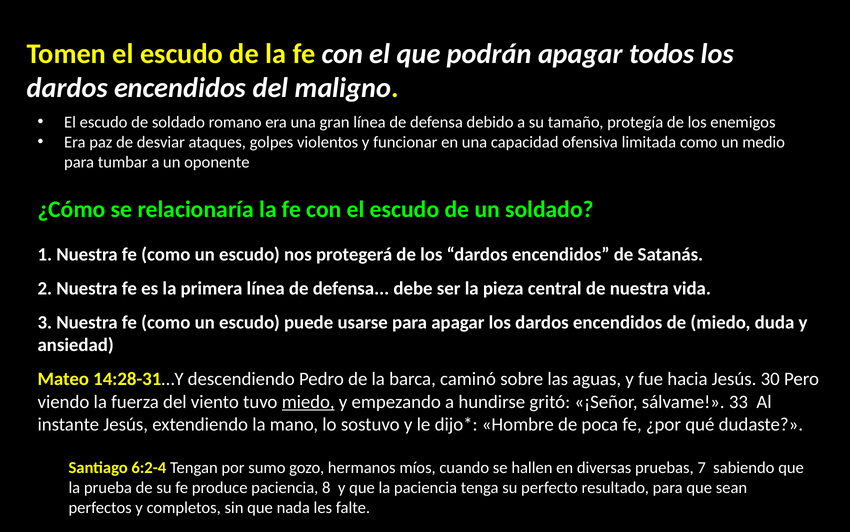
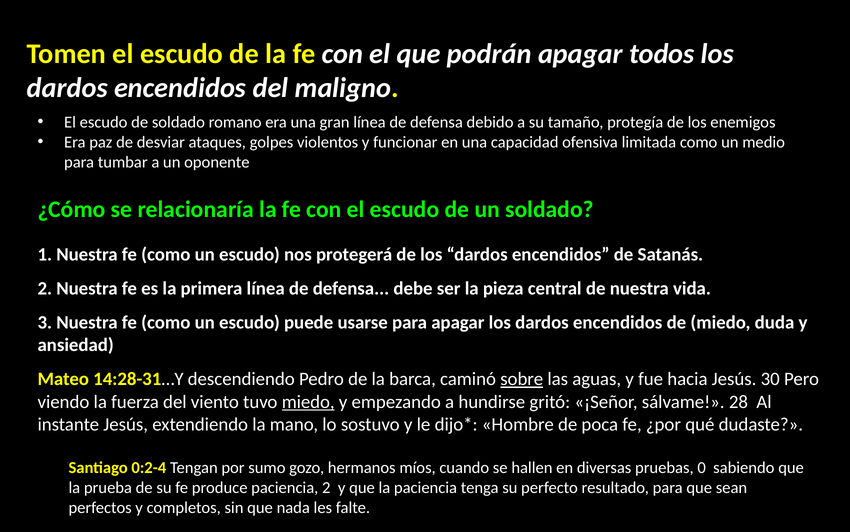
sobre underline: none -> present
33: 33 -> 28
6:2-4: 6:2-4 -> 0:2-4
7: 7 -> 0
paciencia 8: 8 -> 2
